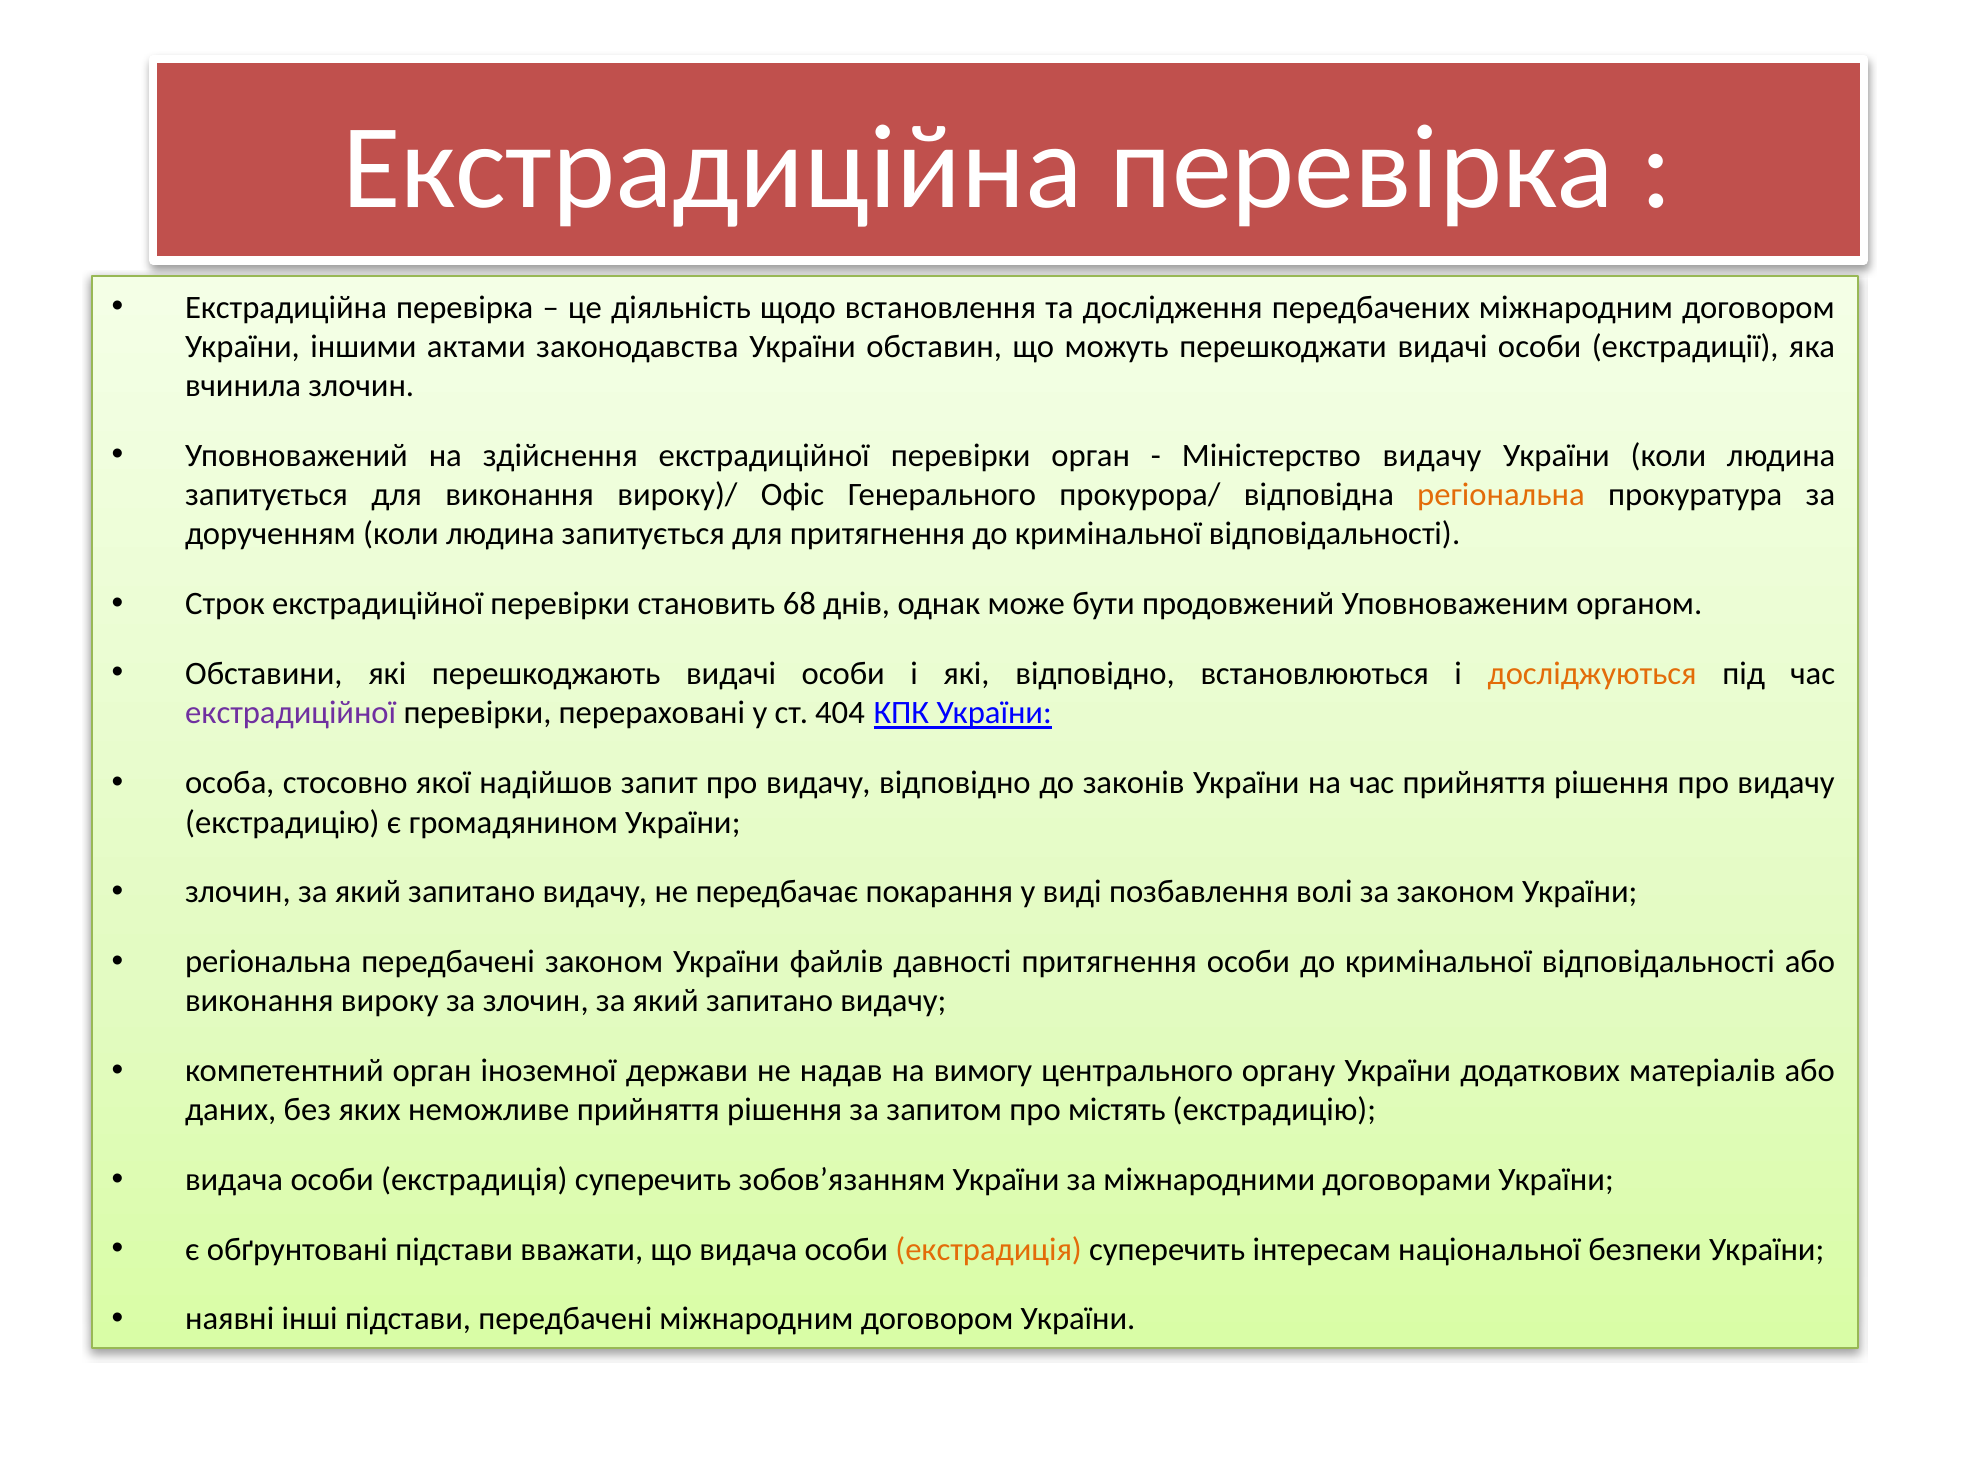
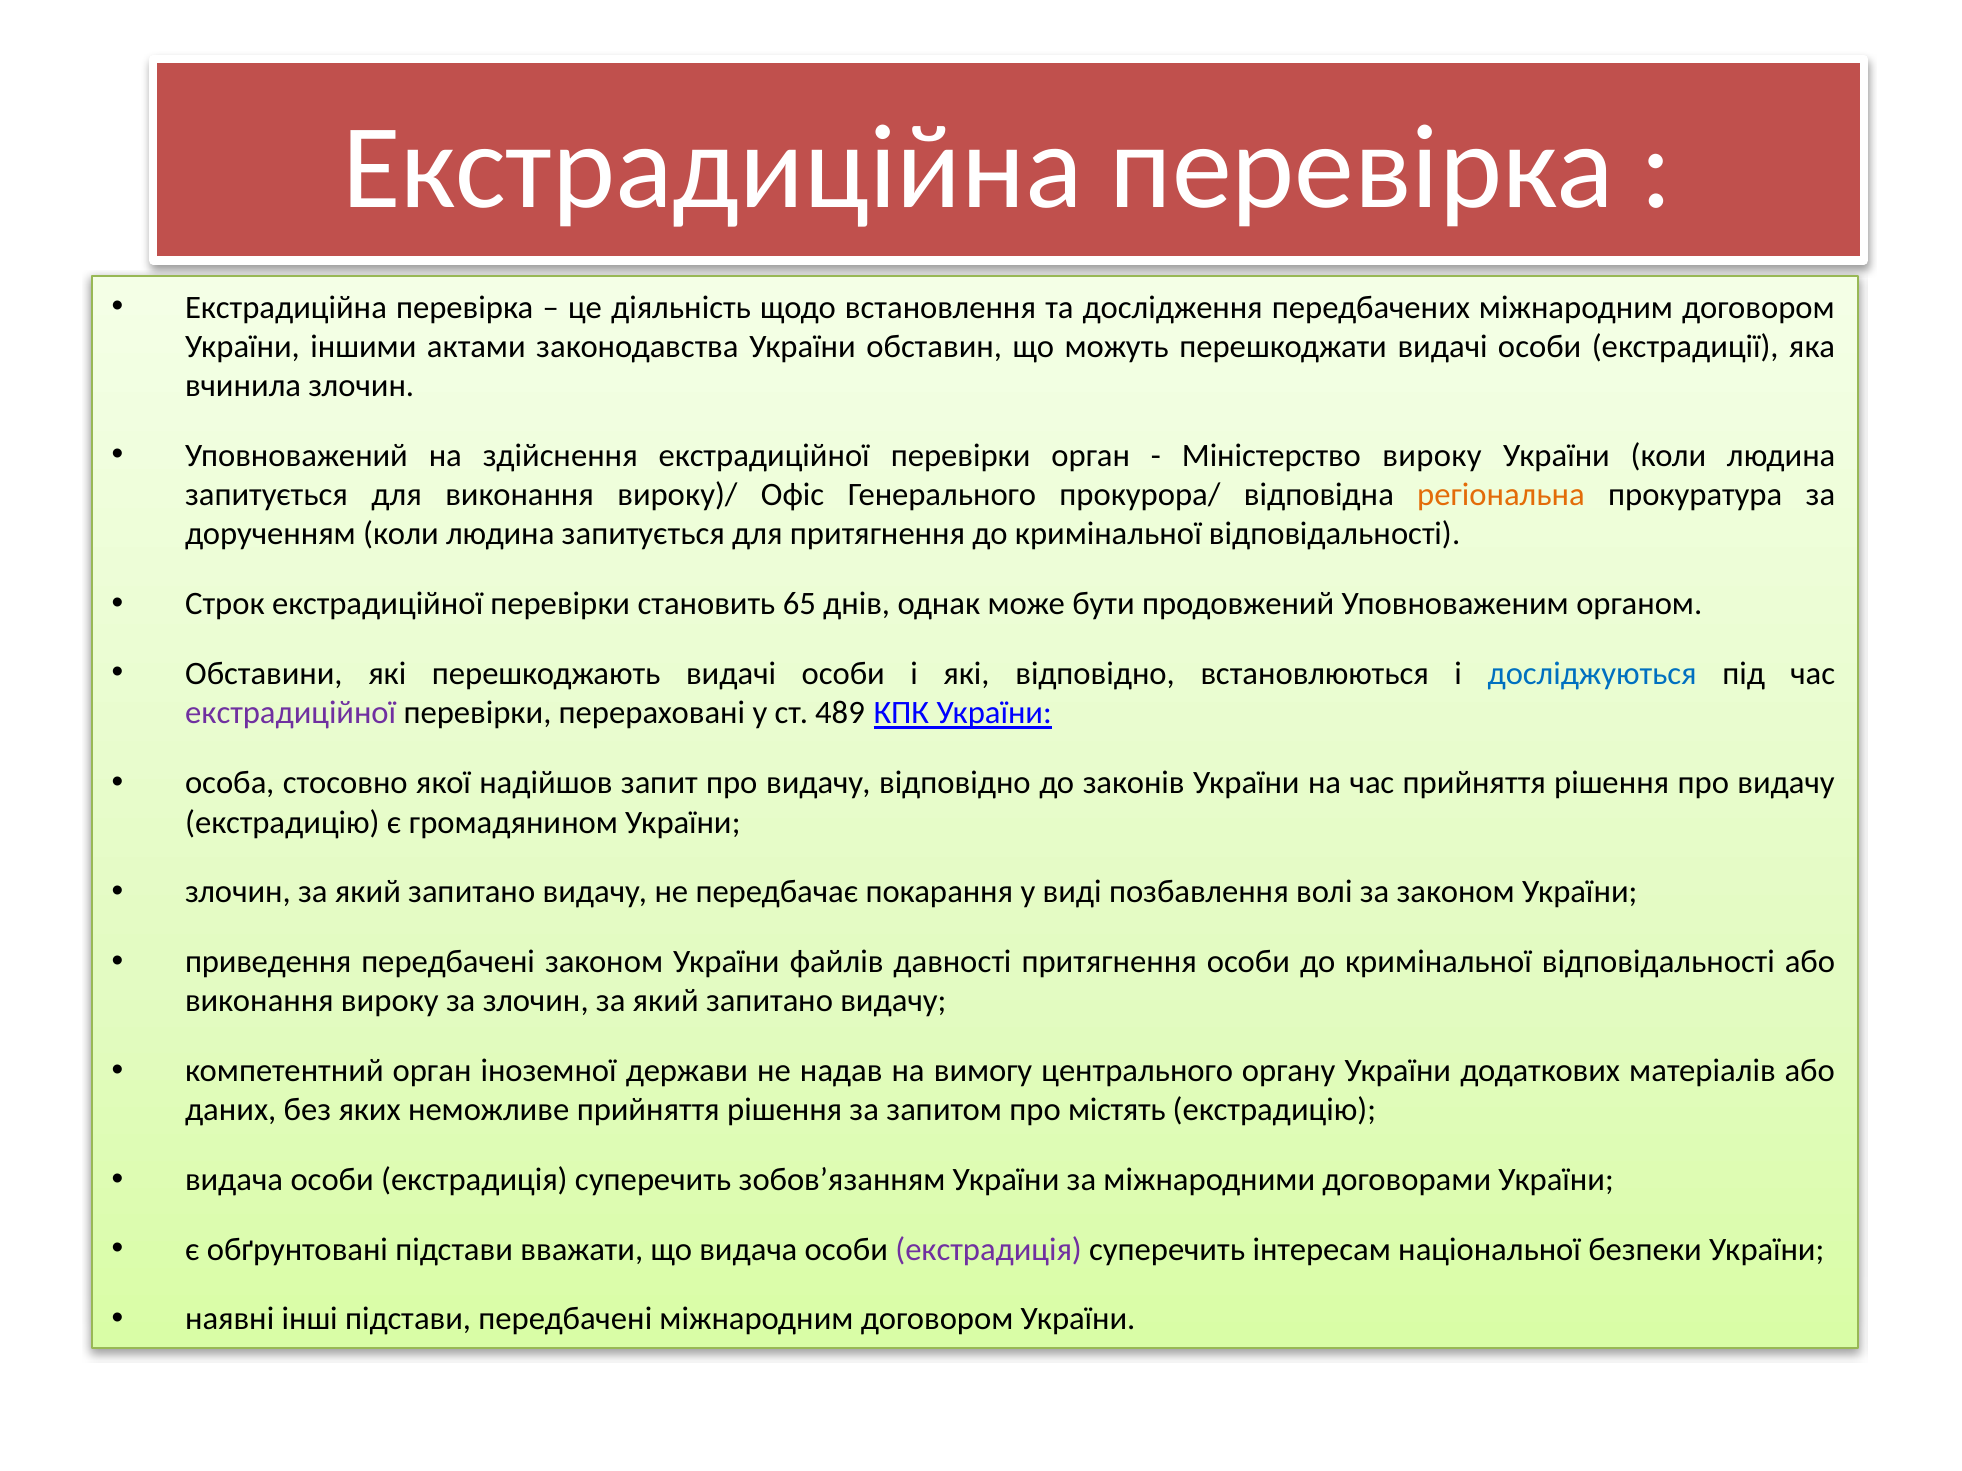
Міністерство видачу: видачу -> вироку
68: 68 -> 65
досліджуються colour: orange -> blue
404: 404 -> 489
регіональна at (268, 962): регіональна -> приведення
екстрадиція at (989, 1250) colour: orange -> purple
